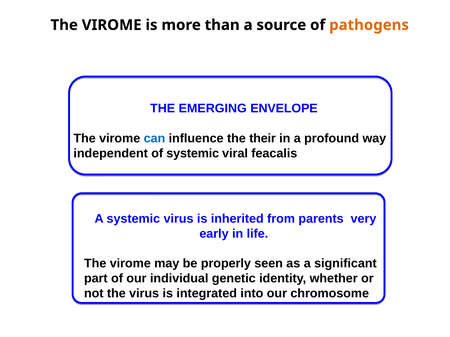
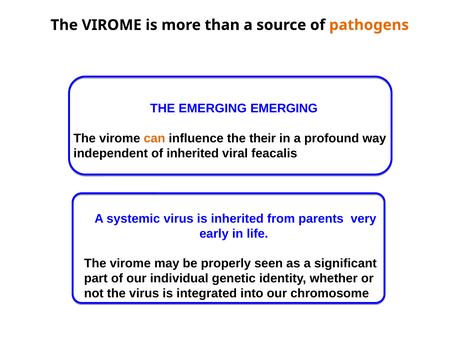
EMERGING ENVELOPE: ENVELOPE -> EMERGING
can colour: blue -> orange
of systemic: systemic -> inherited
